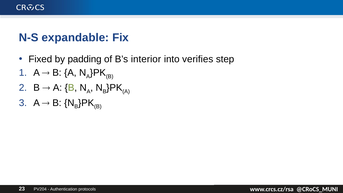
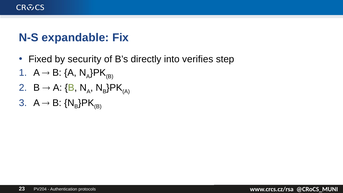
padding: padding -> security
interior: interior -> directly
